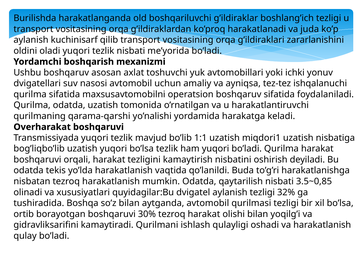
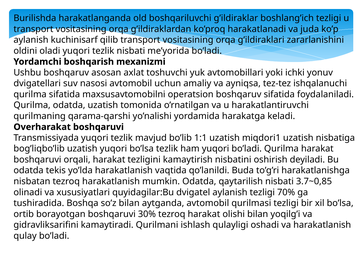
3.5~0,85: 3.5~0,85 -> 3.7~0,85
32%: 32% -> 70%
